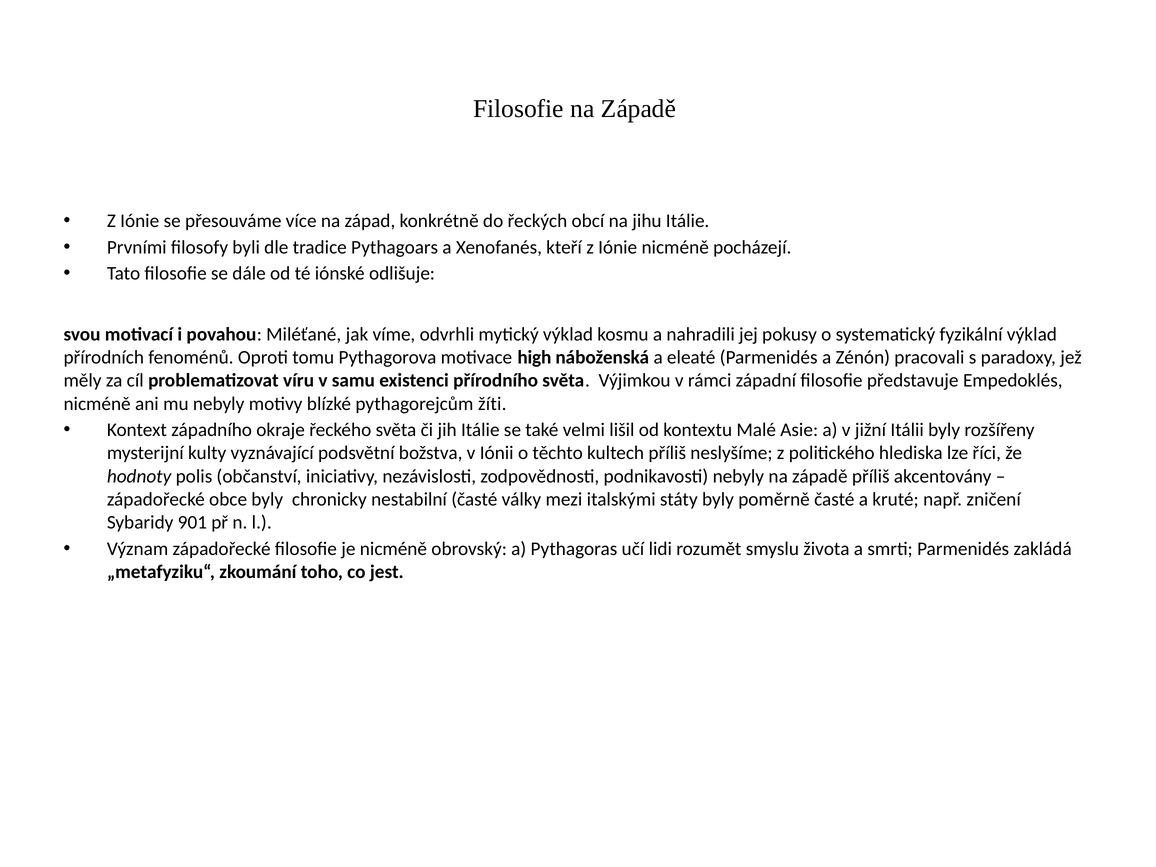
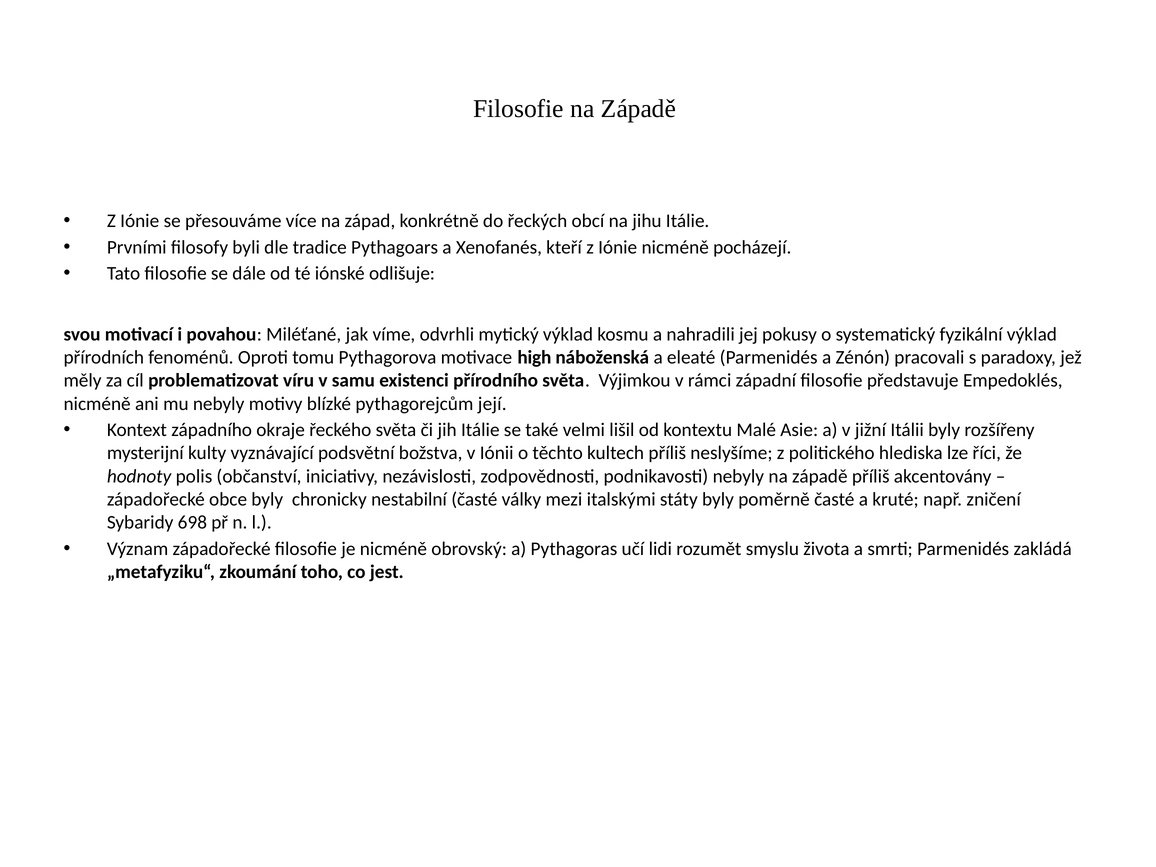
žíti: žíti -> její
901: 901 -> 698
